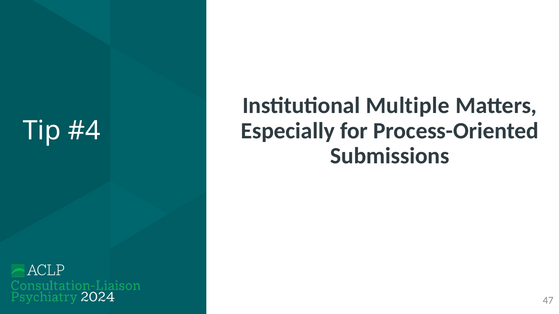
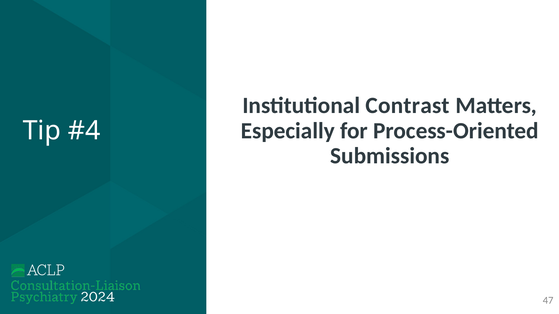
Multiple: Multiple -> Contrast
